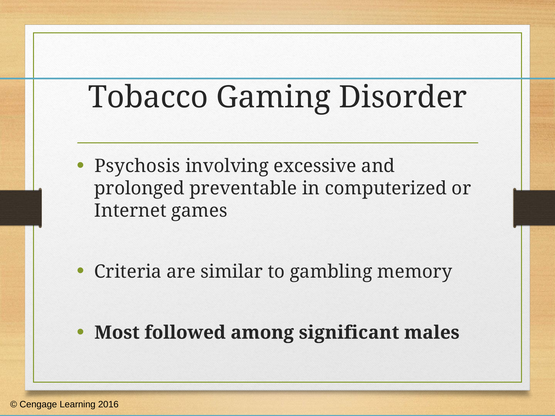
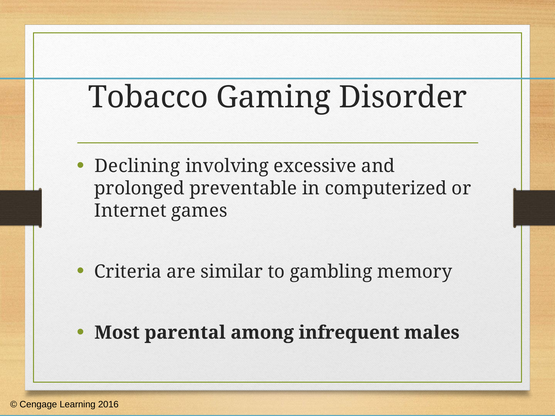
Psychosis: Psychosis -> Declining
followed: followed -> parental
significant: significant -> infrequent
